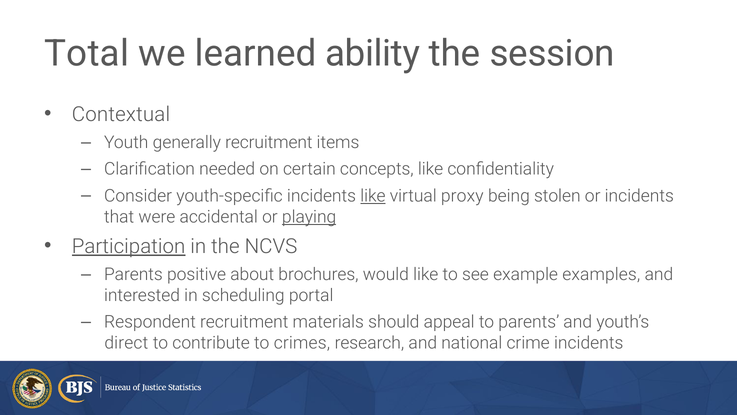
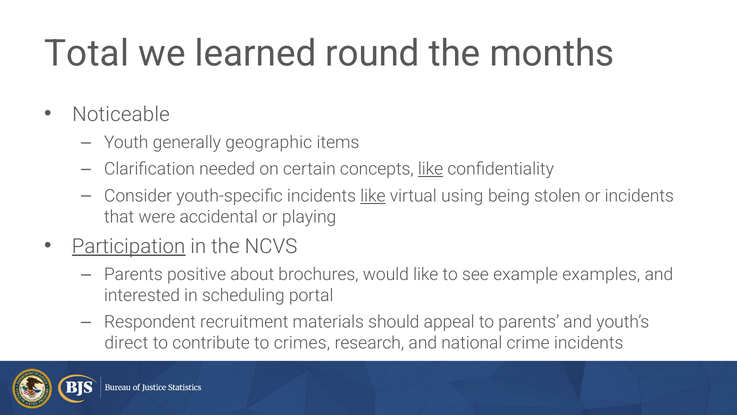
ability: ability -> round
session: session -> months
Contextual: Contextual -> Noticeable
generally recruitment: recruitment -> geographic
like at (431, 169) underline: none -> present
proxy: proxy -> using
playing underline: present -> none
